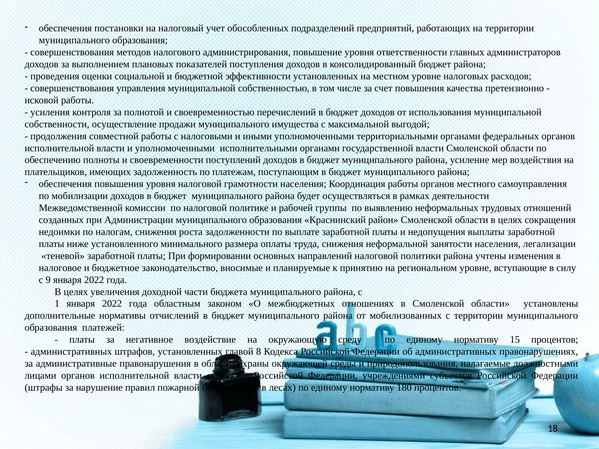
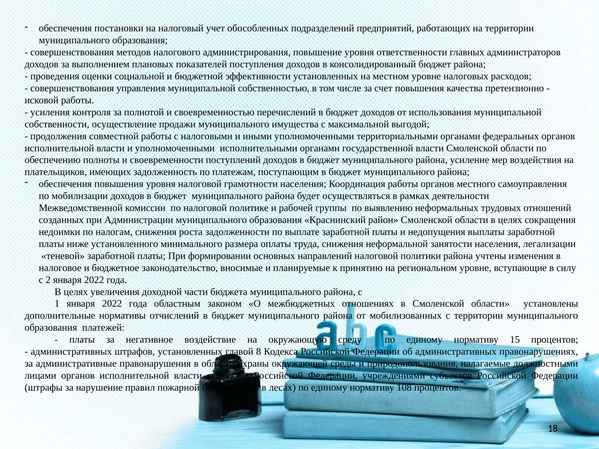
9: 9 -> 2
180: 180 -> 108
